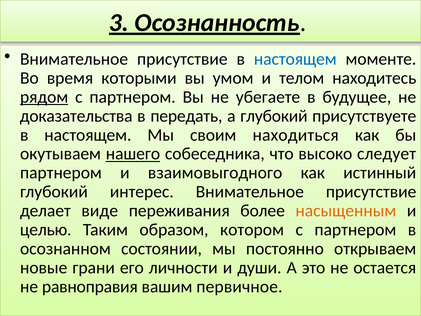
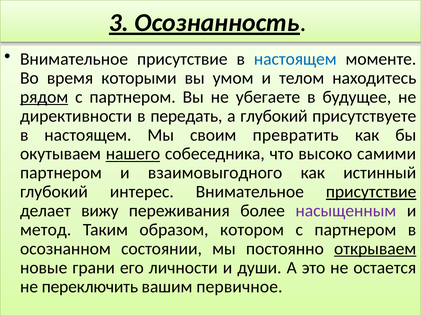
доказательства: доказательства -> директивности
находиться: находиться -> превратить
следует: следует -> самими
присутствие at (371, 192) underline: none -> present
виде: виде -> вижу
насыщенным colour: orange -> purple
целью: целью -> метод
открываем underline: none -> present
равноправия: равноправия -> переключить
